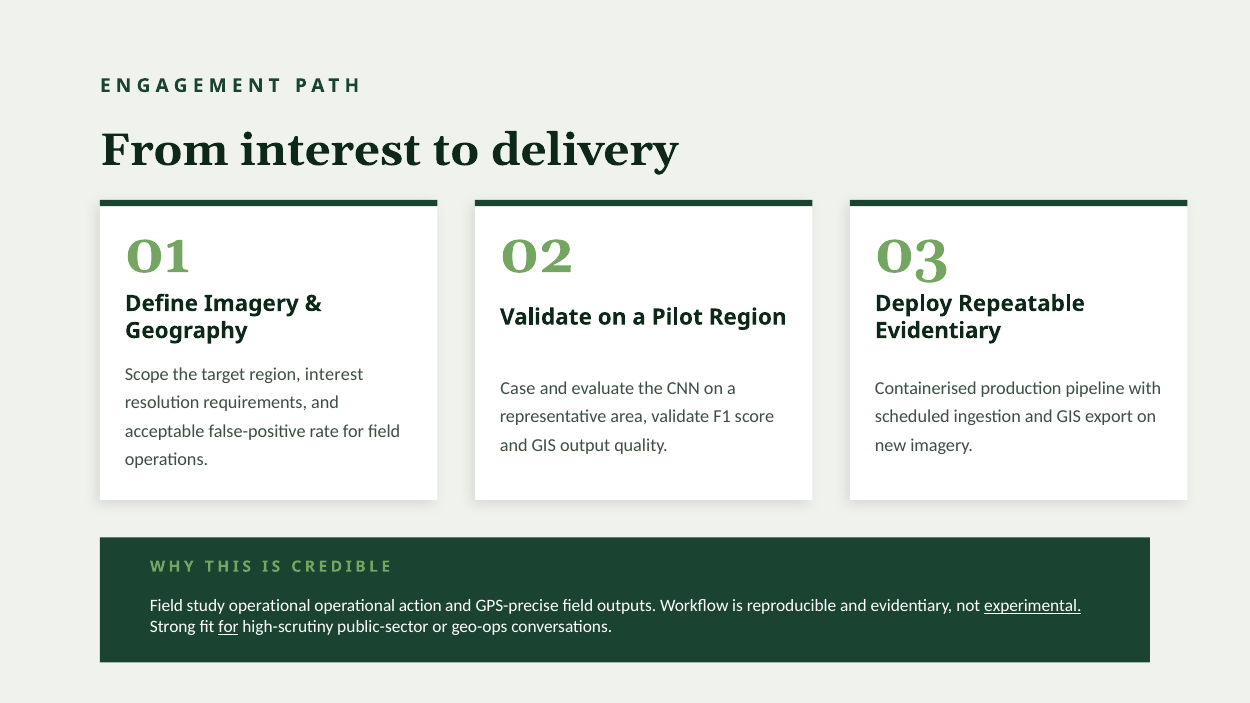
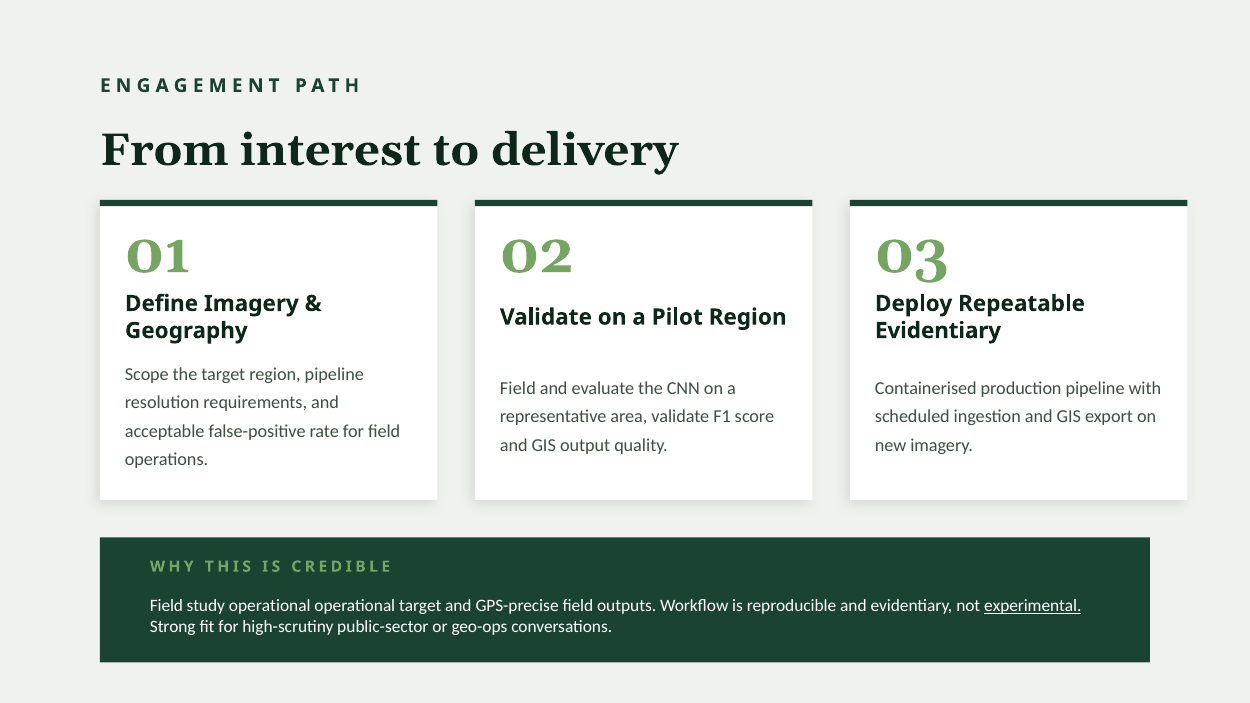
region interest: interest -> pipeline
Case at (518, 389): Case -> Field
operational action: action -> target
for at (229, 627) underline: present -> none
